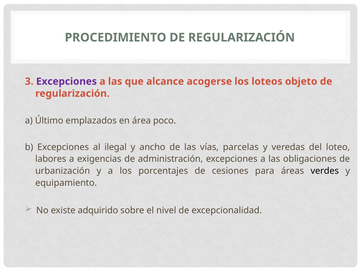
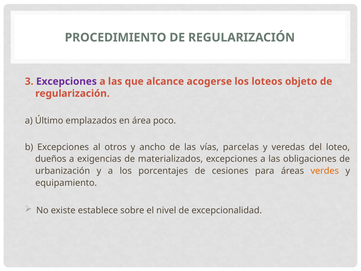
ilegal: ilegal -> otros
labores: labores -> dueños
administración: administración -> materializados
verdes colour: black -> orange
adquirido: adquirido -> establece
